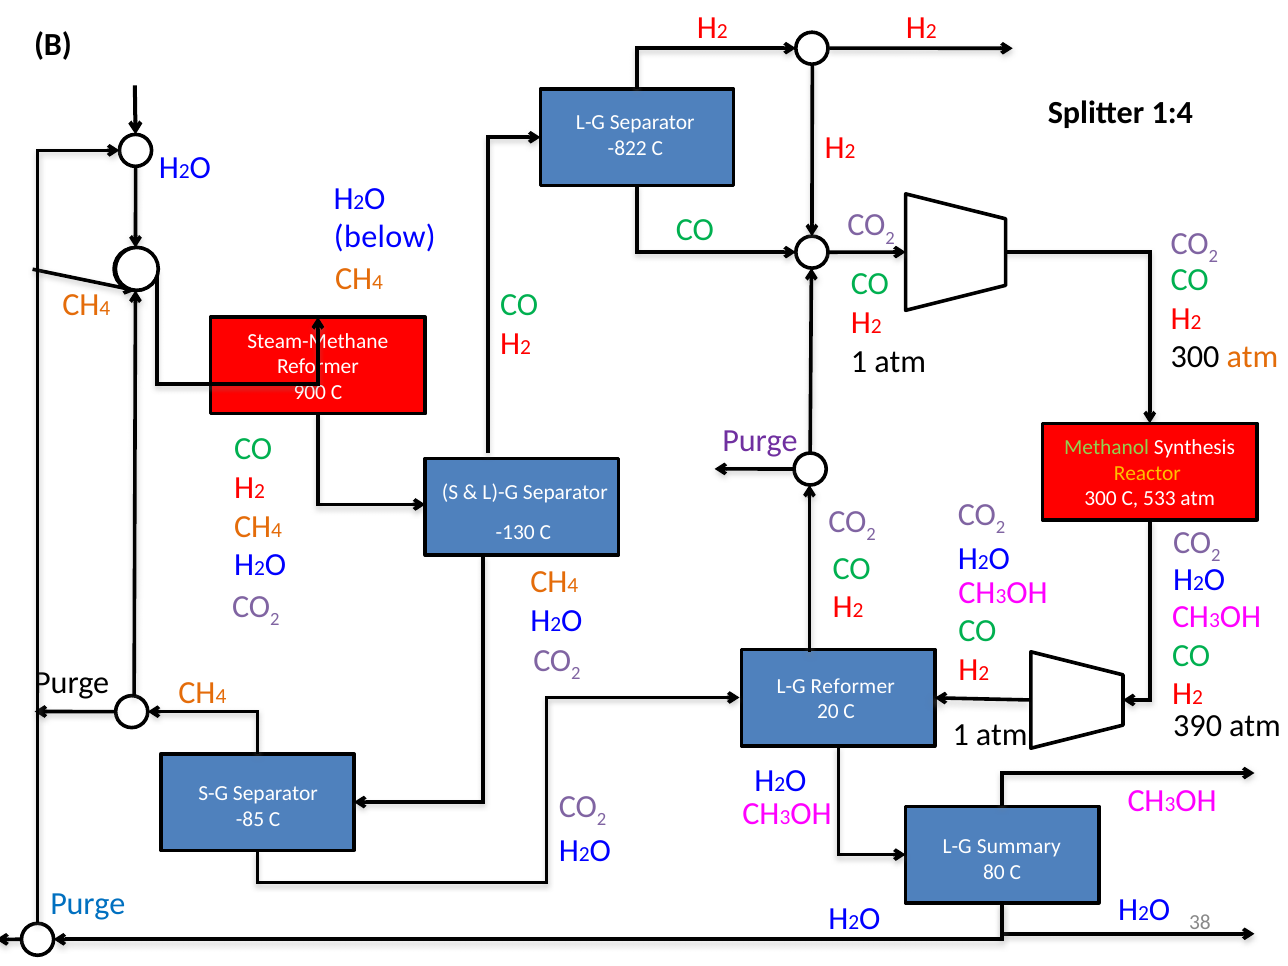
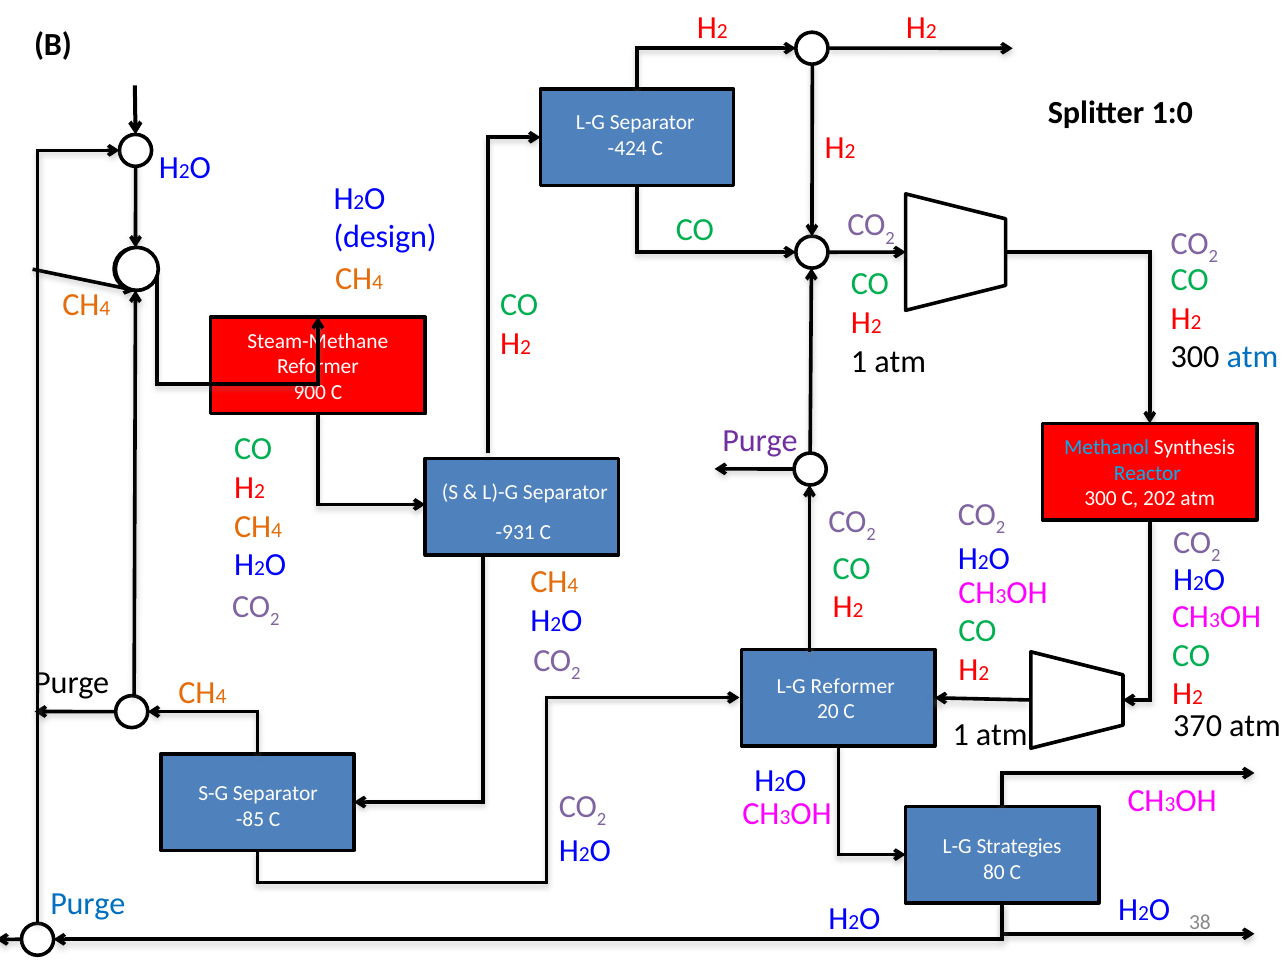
1:4: 1:4 -> 1:0
-822: -822 -> -424
below: below -> design
atm at (1252, 357) colour: orange -> blue
Methanol colour: light green -> light blue
Reactor colour: yellow -> light blue
533: 533 -> 202
-130: -130 -> -931
390: 390 -> 370
Summary: Summary -> Strategies
